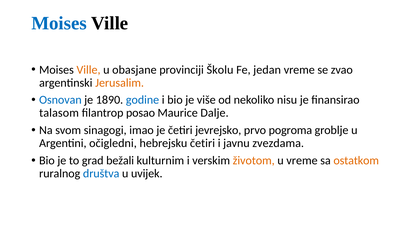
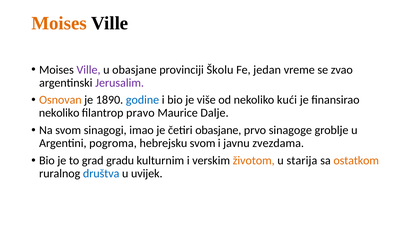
Moises at (59, 23) colour: blue -> orange
Ville at (89, 70) colour: orange -> purple
Jerusalim colour: orange -> purple
Osnovan colour: blue -> orange
nisu: nisu -> kući
talasom at (59, 113): talasom -> nekoliko
posao: posao -> pravo
četiri jevrejsko: jevrejsko -> obasjane
pogroma: pogroma -> sinagoge
očigledni: očigledni -> pogroma
hebrejsku četiri: četiri -> svom
bežali: bežali -> gradu
u vreme: vreme -> starija
